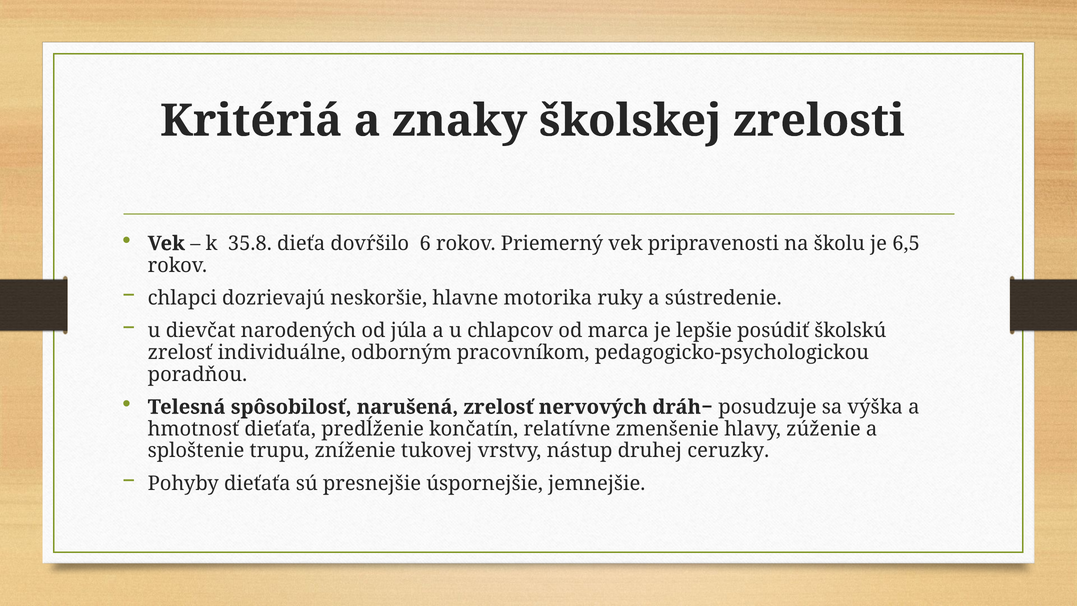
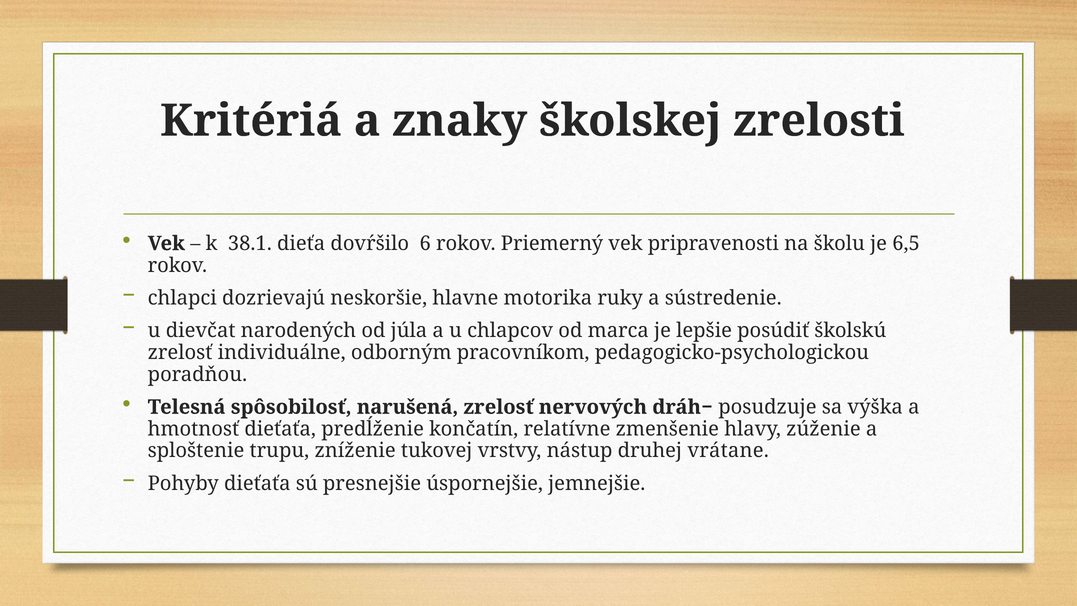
35.8: 35.8 -> 38.1
ceruzky: ceruzky -> vrátane
